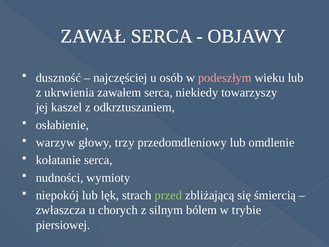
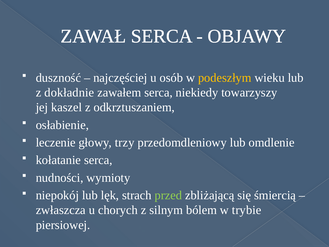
podeszłym colour: pink -> yellow
ukrwienia: ukrwienia -> dokładnie
warzyw: warzyw -> leczenie
